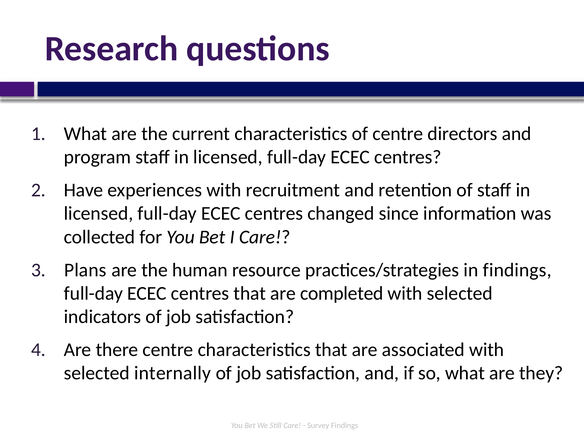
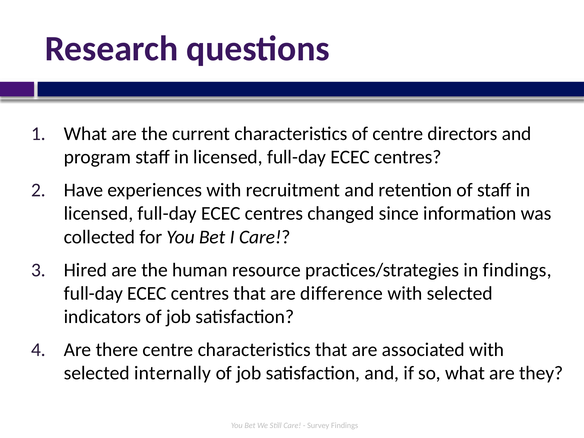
Plans: Plans -> Hired
completed: completed -> difference
